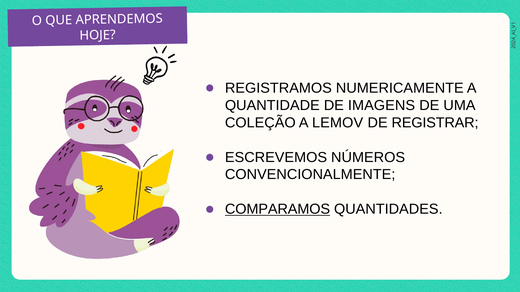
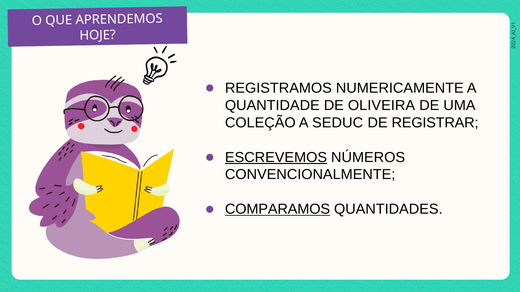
IMAGENS: IMAGENS -> OLIVEIRA
LEMOV: LEMOV -> SEDUC
ESCREVEMOS underline: none -> present
